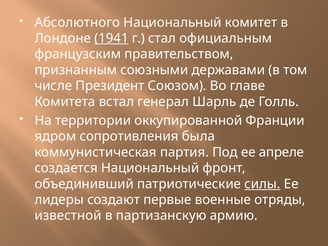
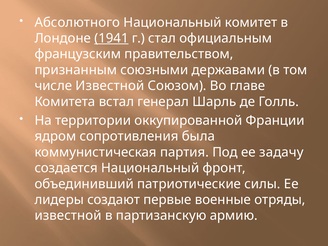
числе Президент: Президент -> Известной
апреле: апреле -> задачу
силы underline: present -> none
